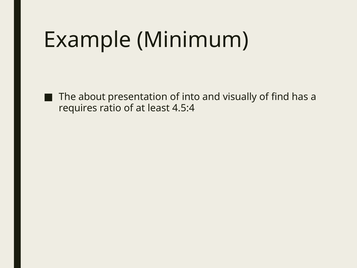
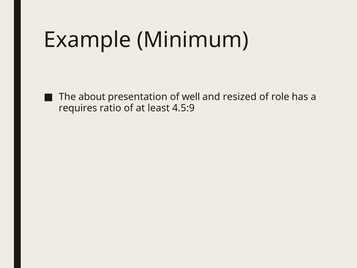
into: into -> well
visually: visually -> resized
find: find -> role
4.5:4: 4.5:4 -> 4.5:9
